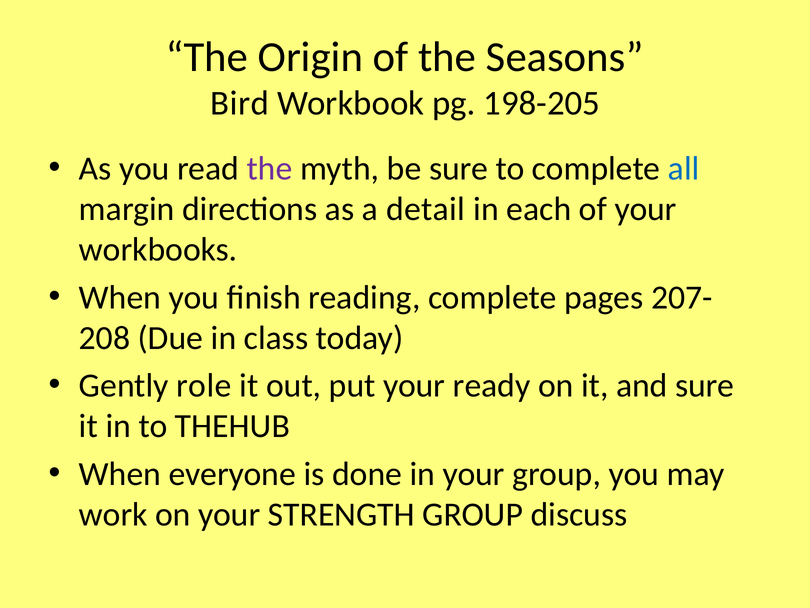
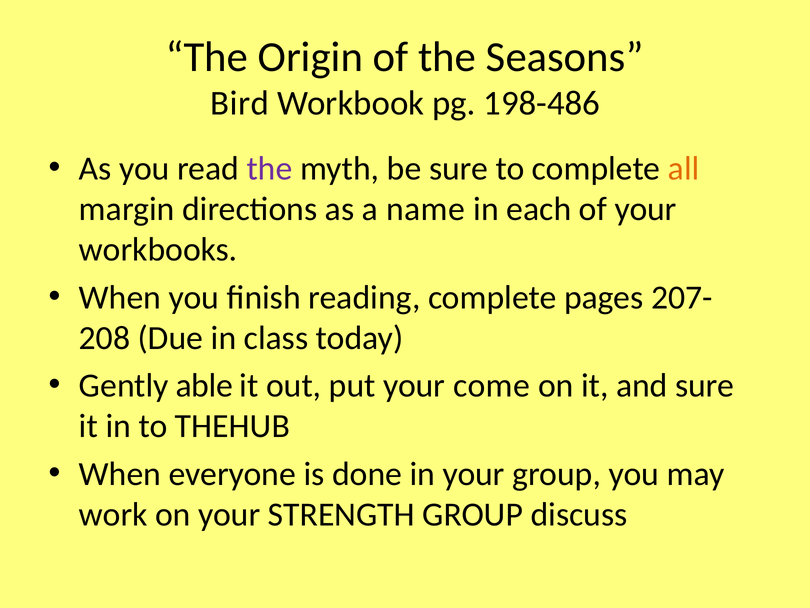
198-205: 198-205 -> 198-486
all colour: blue -> orange
detail: detail -> name
role: role -> able
ready: ready -> come
